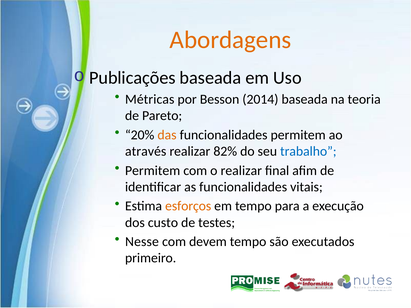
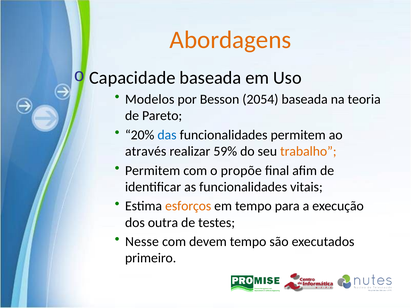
Publicações: Publicações -> Capacidade
Métricas: Métricas -> Modelos
2014: 2014 -> 2054
das colour: orange -> blue
82%: 82% -> 59%
trabalho colour: blue -> orange
o realizar: realizar -> propõe
custo: custo -> outra
